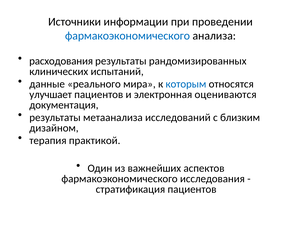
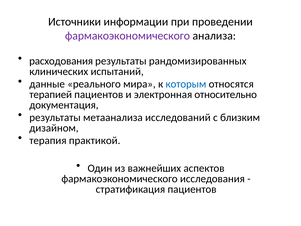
фармакоэкономического at (127, 36) colour: blue -> purple
улучшает: улучшает -> терапией
оцениваются: оцениваются -> относительно
